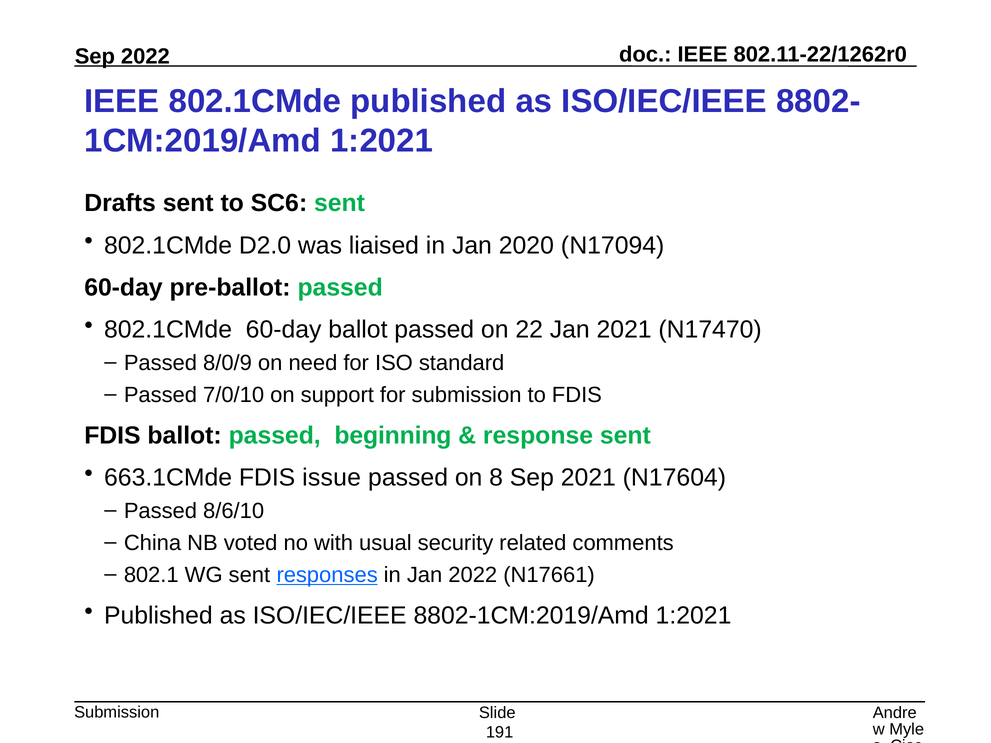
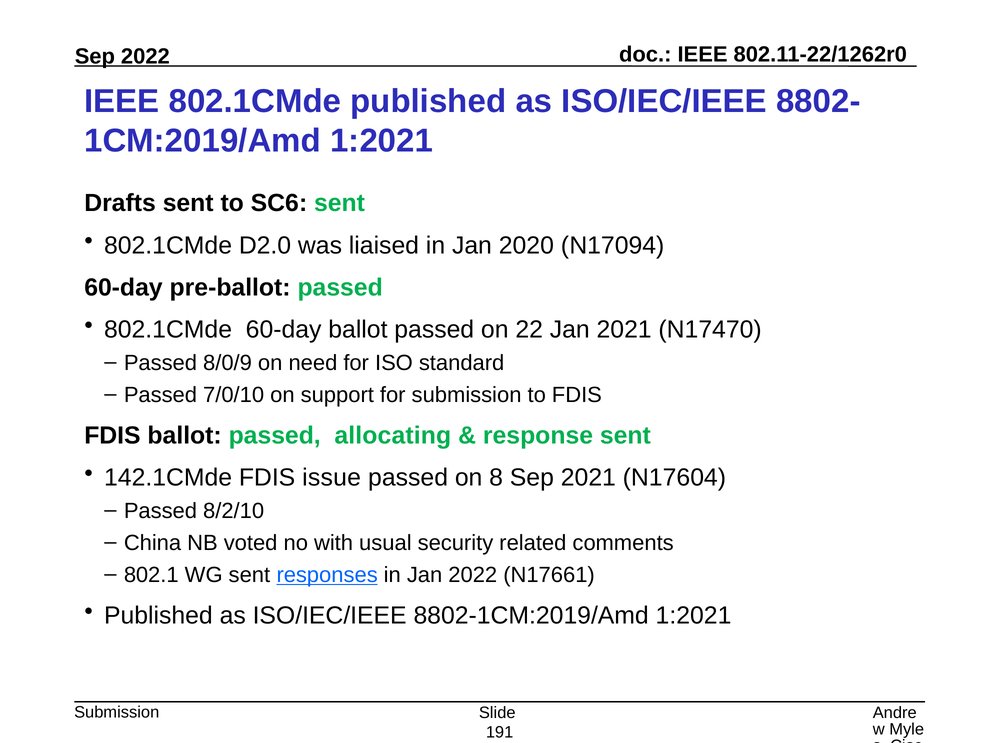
beginning: beginning -> allocating
663.1CMde: 663.1CMde -> 142.1CMde
8/6/10: 8/6/10 -> 8/2/10
